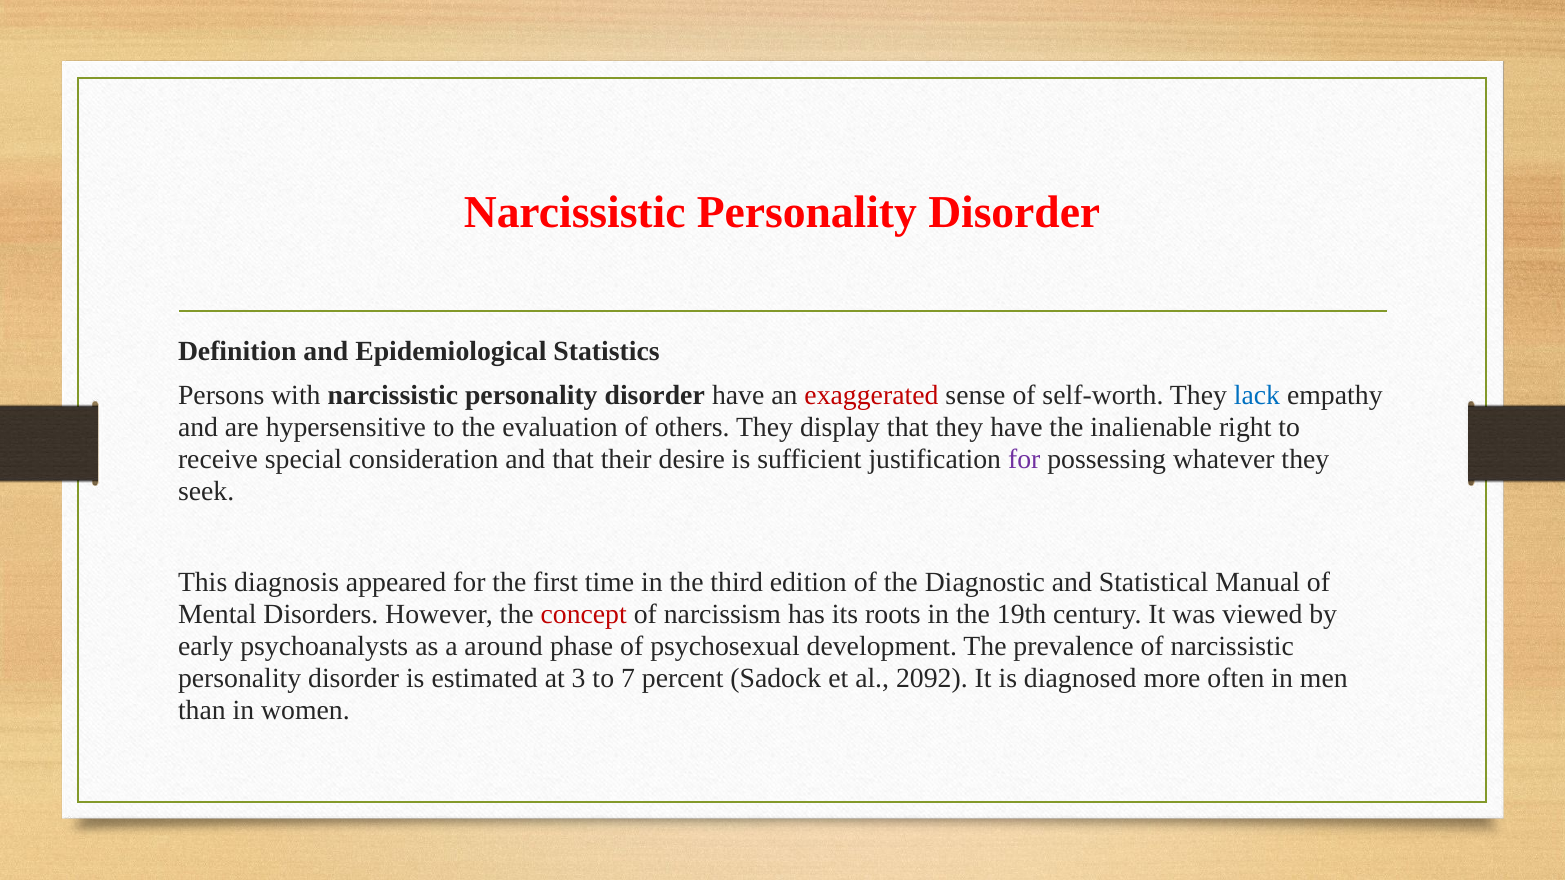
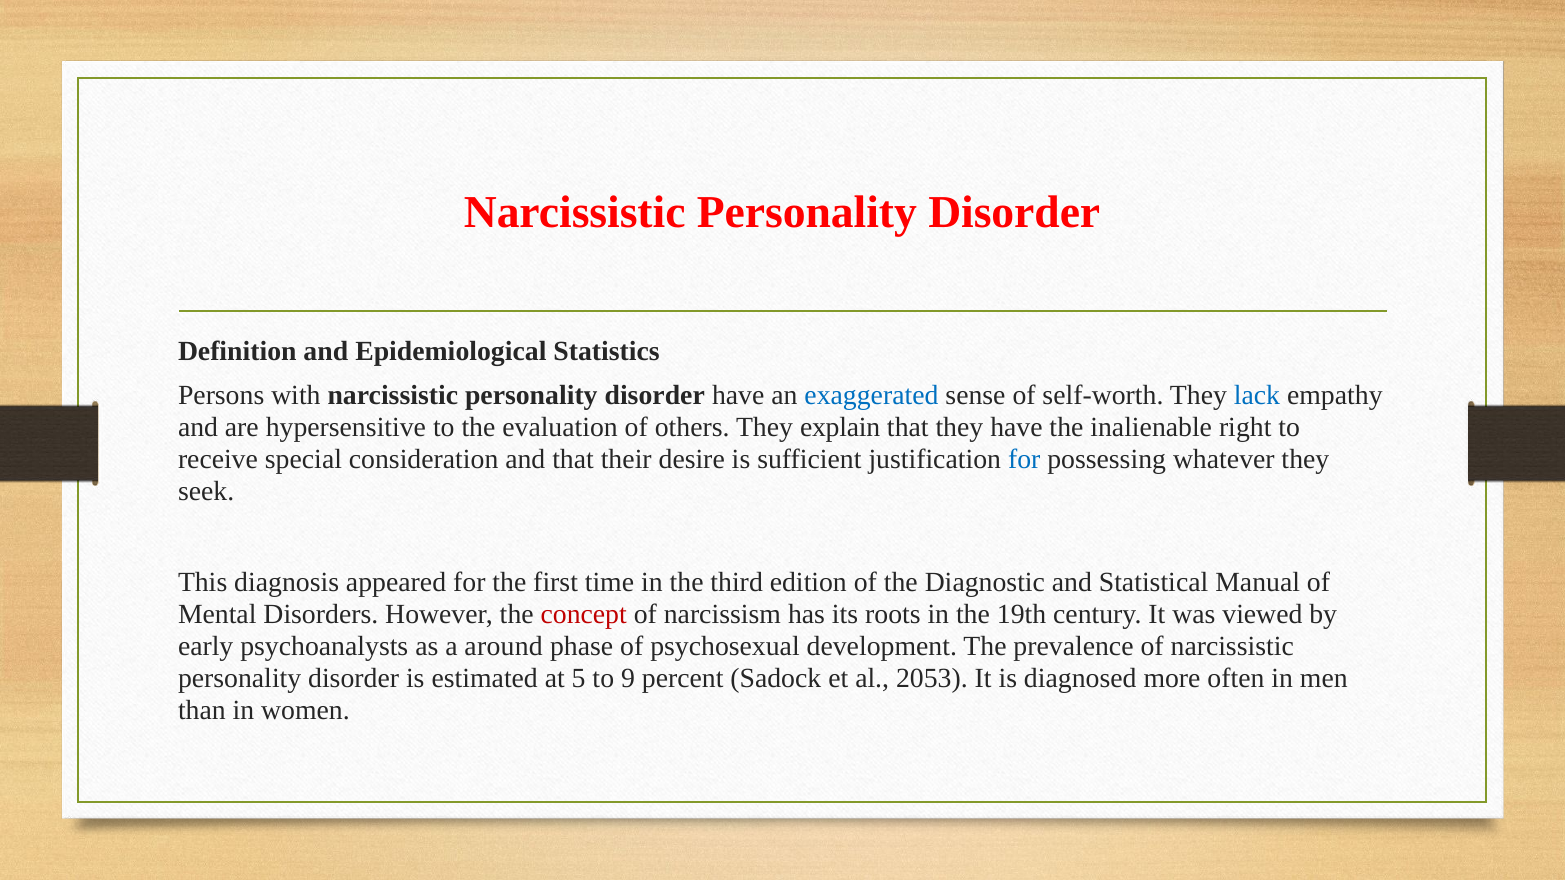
exaggerated colour: red -> blue
display: display -> explain
for at (1024, 459) colour: purple -> blue
3: 3 -> 5
7: 7 -> 9
2092: 2092 -> 2053
